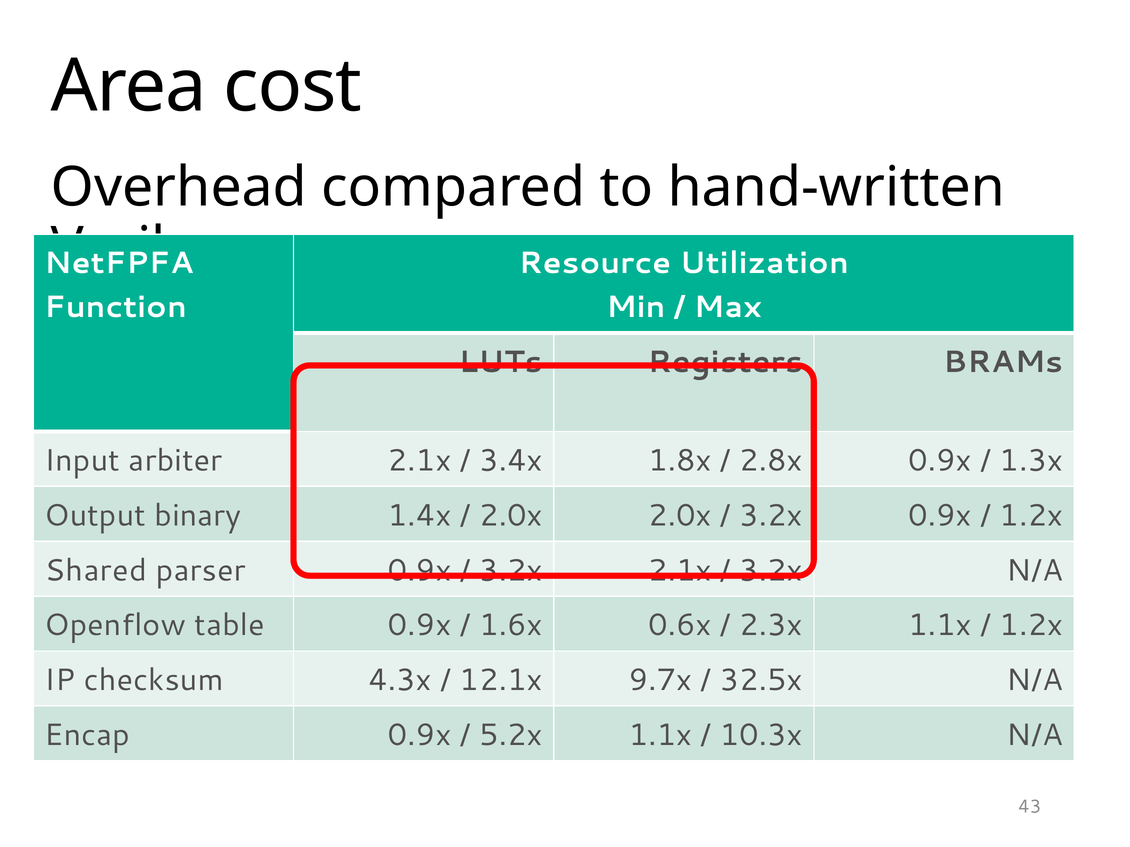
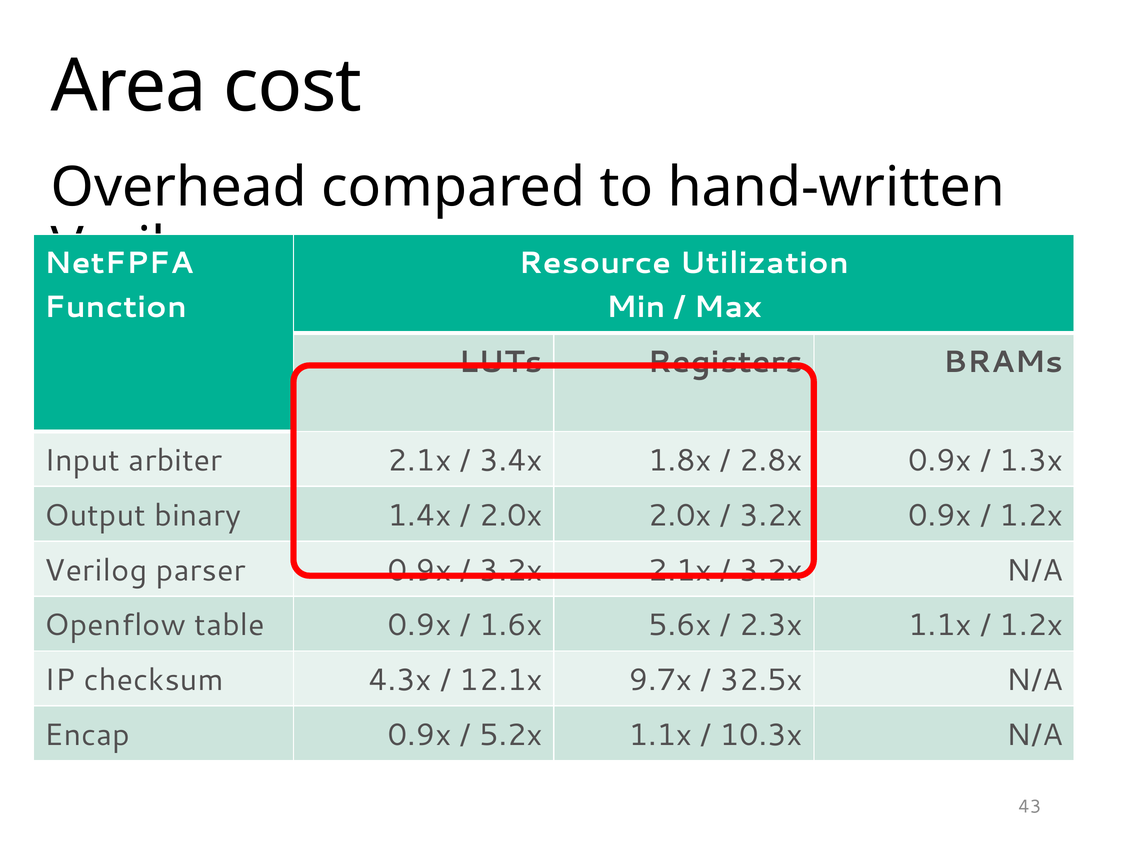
Shared at (96, 571): Shared -> Verilog
0.6x: 0.6x -> 5.6x
